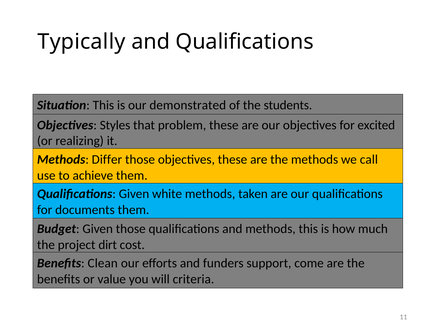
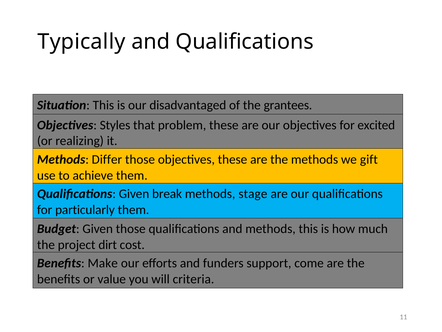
demonstrated: demonstrated -> disadvantaged
students: students -> grantees
call: call -> gift
white: white -> break
taken: taken -> stage
documents: documents -> particularly
Clean: Clean -> Make
